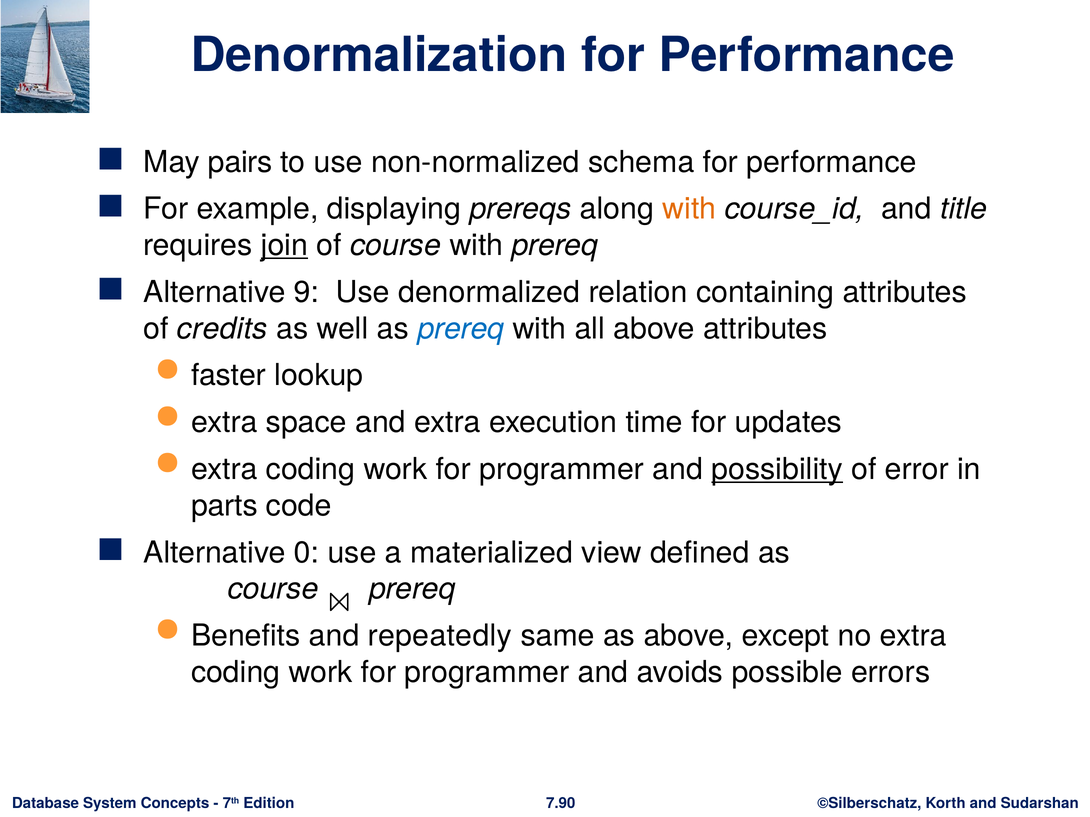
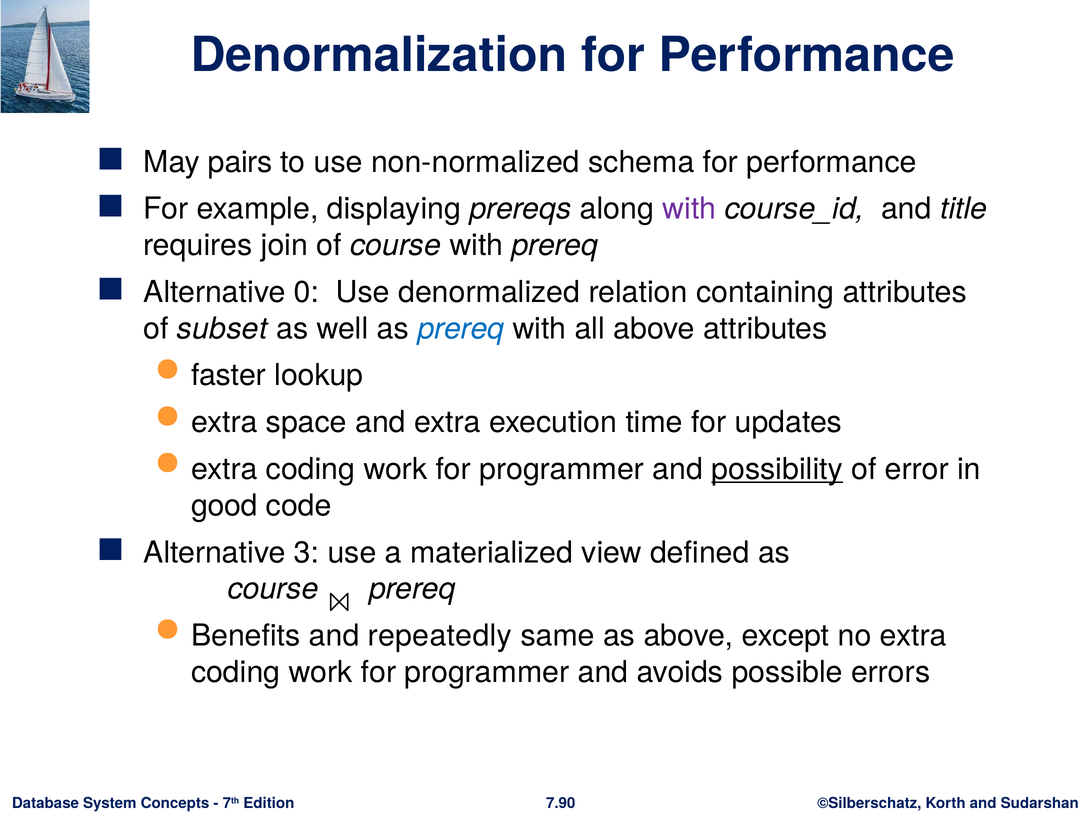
with at (689, 209) colour: orange -> purple
join underline: present -> none
9: 9 -> 0
credits: credits -> subset
parts: parts -> good
0: 0 -> 3
